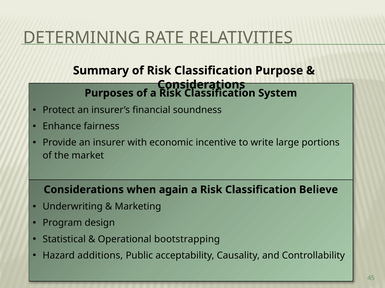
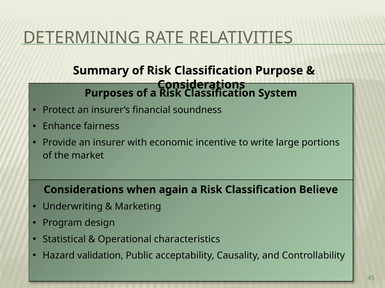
bootstrapping: bootstrapping -> characteristics
additions: additions -> validation
